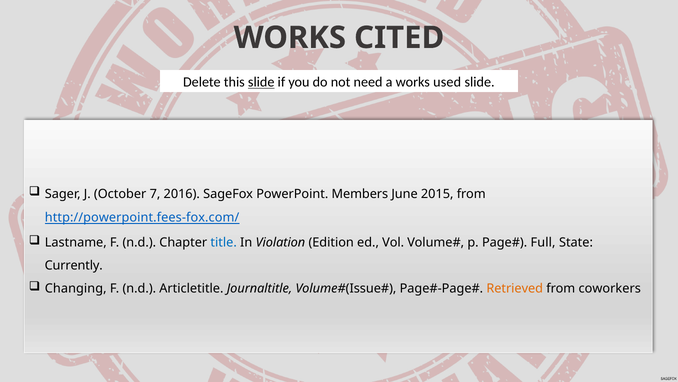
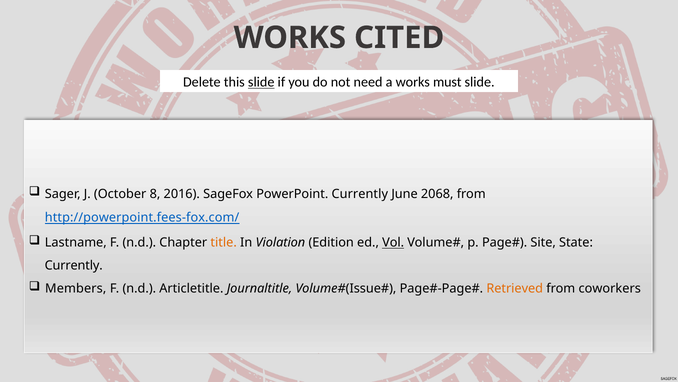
used: used -> must
7: 7 -> 8
PowerPoint Members: Members -> Currently
2015: 2015 -> 2068
title colour: blue -> orange
Vol underline: none -> present
Full: Full -> Site
Changing: Changing -> Members
